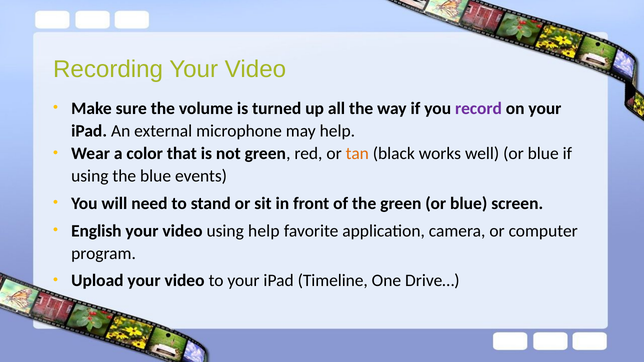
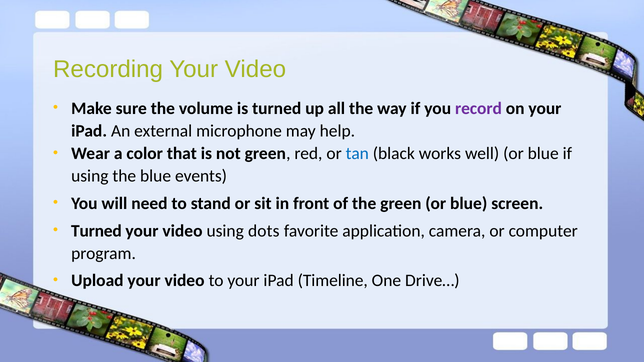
tan colour: orange -> blue
English at (96, 231): English -> Turned
using help: help -> dots
